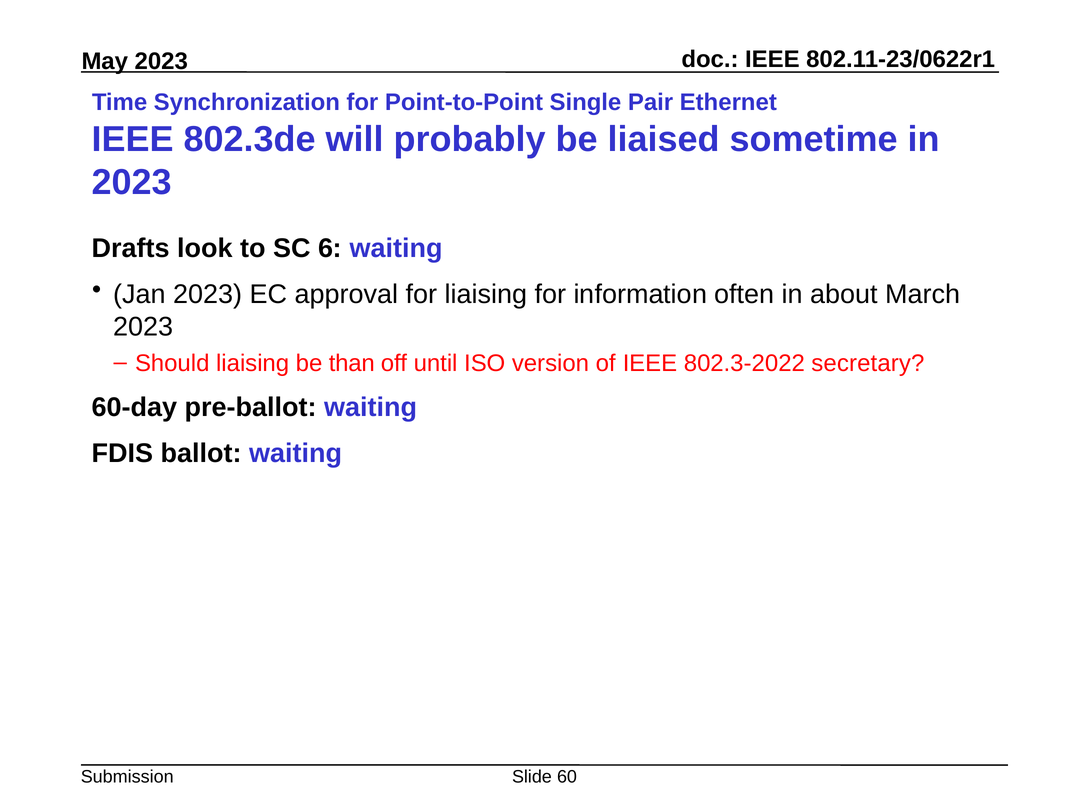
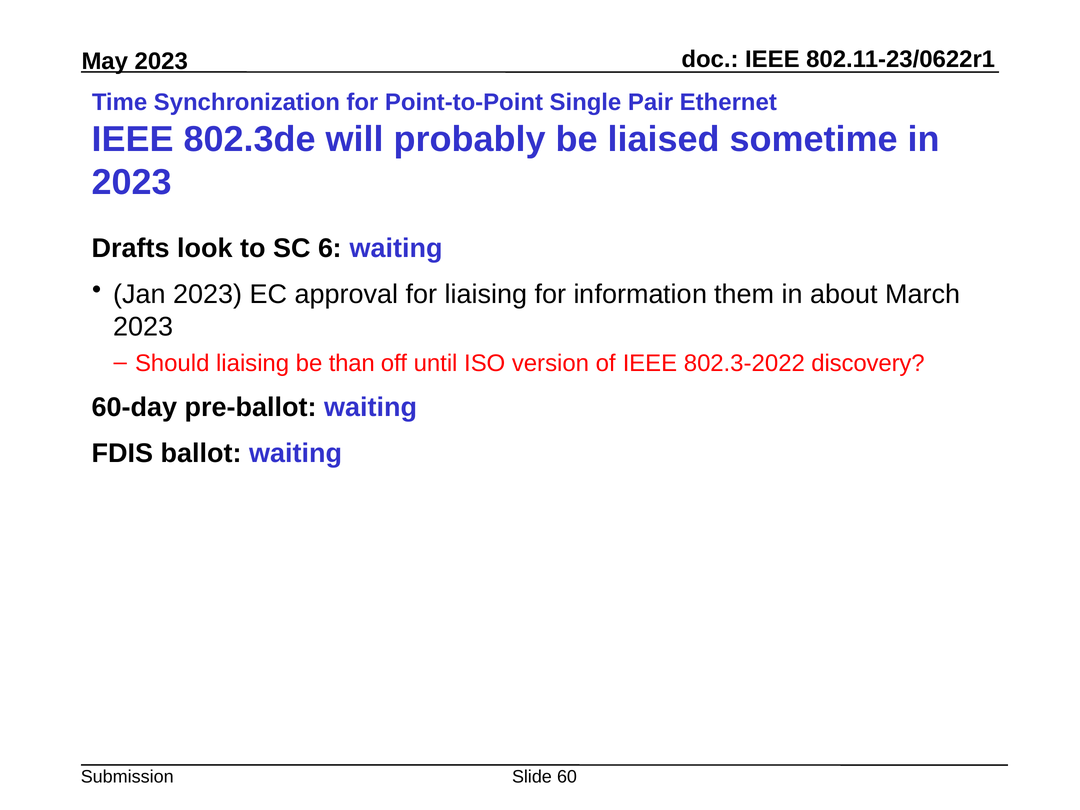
often: often -> them
secretary: secretary -> discovery
